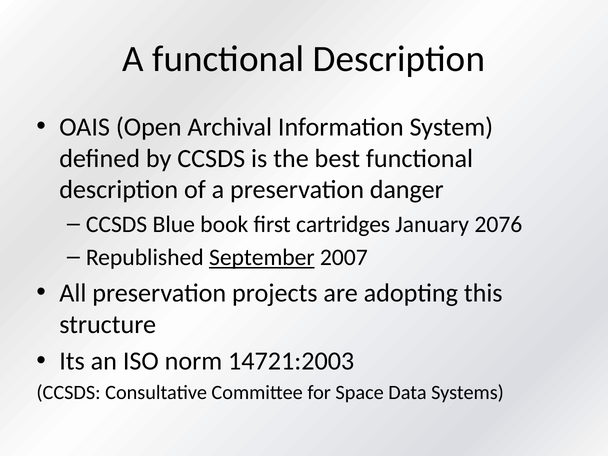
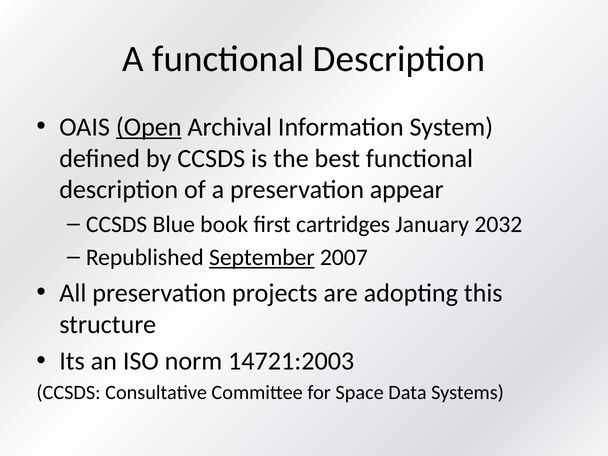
Open underline: none -> present
danger: danger -> appear
2076: 2076 -> 2032
